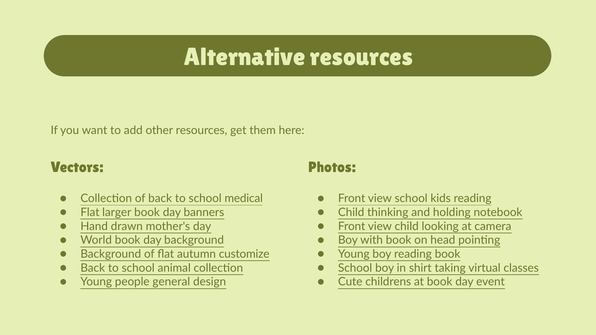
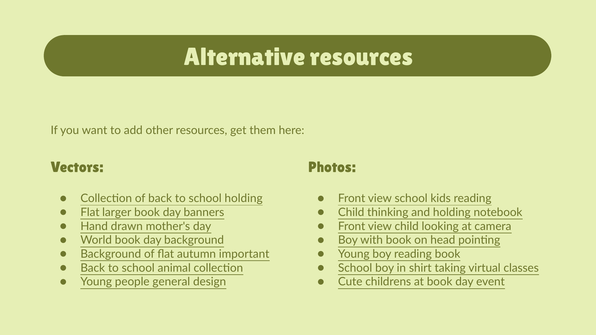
school medical: medical -> holding
customize: customize -> important
